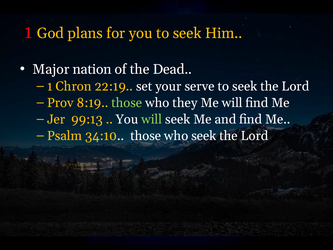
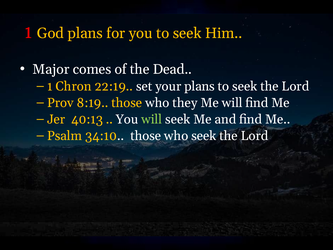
nation: nation -> comes
your serve: serve -> plans
those at (127, 103) colour: light green -> yellow
99:13: 99:13 -> 40:13
